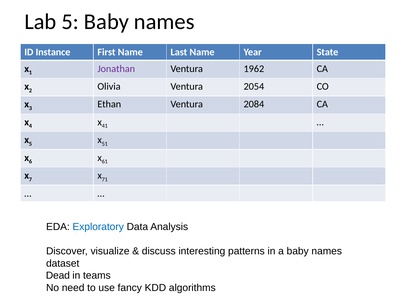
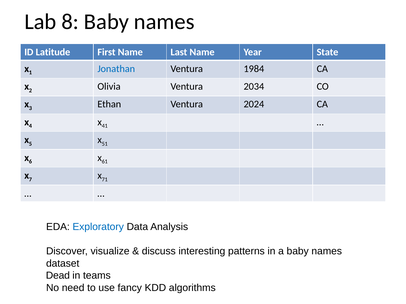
Lab 5: 5 -> 8
Instance: Instance -> Latitude
Jonathan colour: purple -> blue
1962: 1962 -> 1984
2054: 2054 -> 2034
2084: 2084 -> 2024
